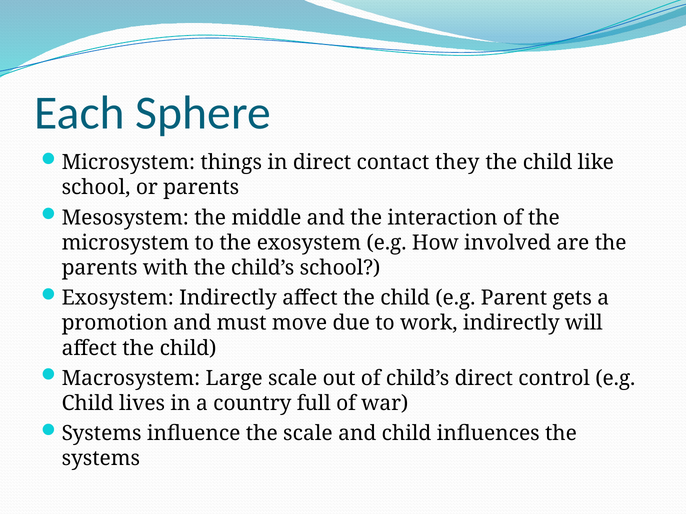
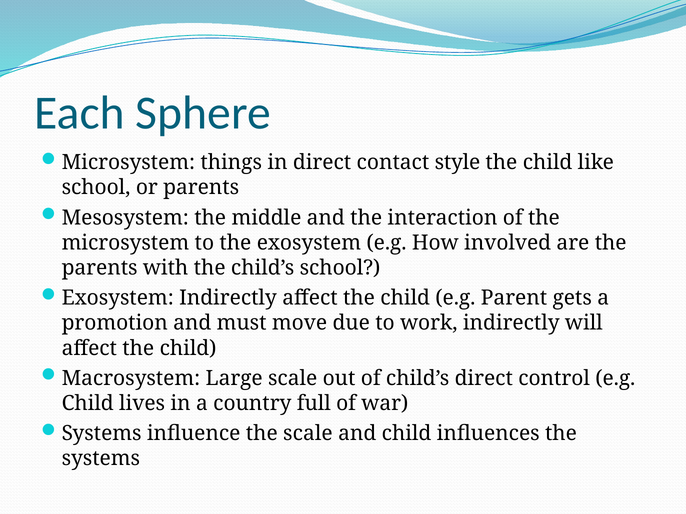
they: they -> style
